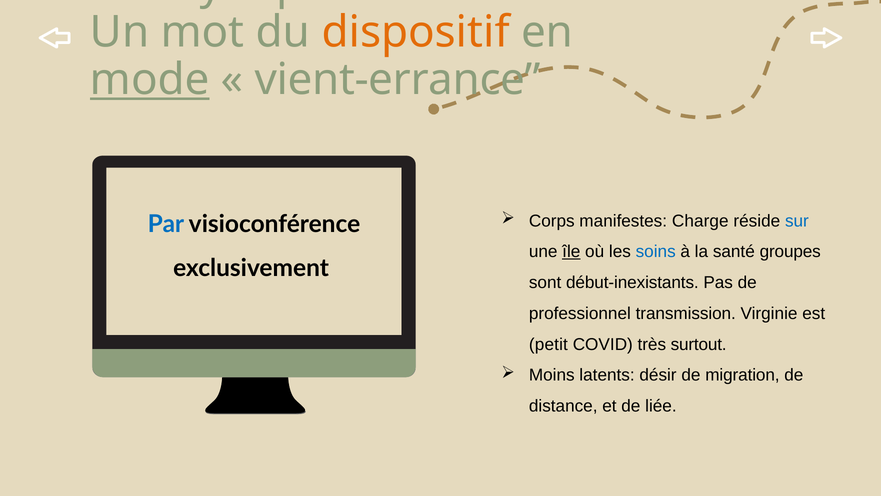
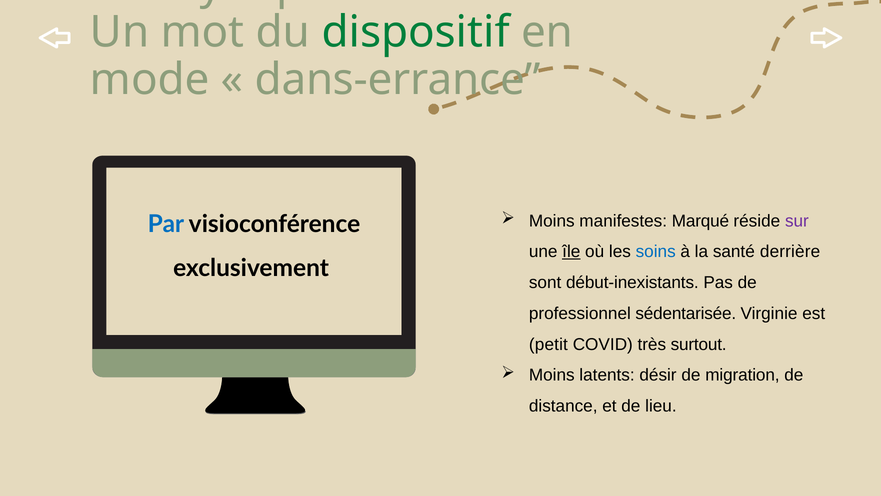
dispositif colour: orange -> green
mode underline: present -> none
vient-errance: vient-errance -> dans-errance
Corps at (552, 221): Corps -> Moins
Charge: Charge -> Marqué
sur colour: blue -> purple
groupes: groupes -> derrière
transmission: transmission -> sédentarisée
liée: liée -> lieu
